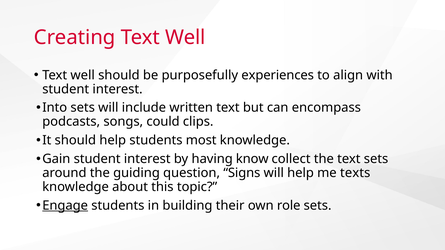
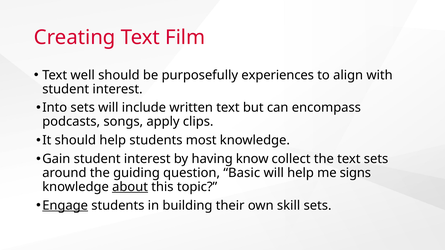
Creating Text Well: Well -> Film
could: could -> apply
Signs: Signs -> Basic
texts: texts -> signs
about underline: none -> present
role: role -> skill
